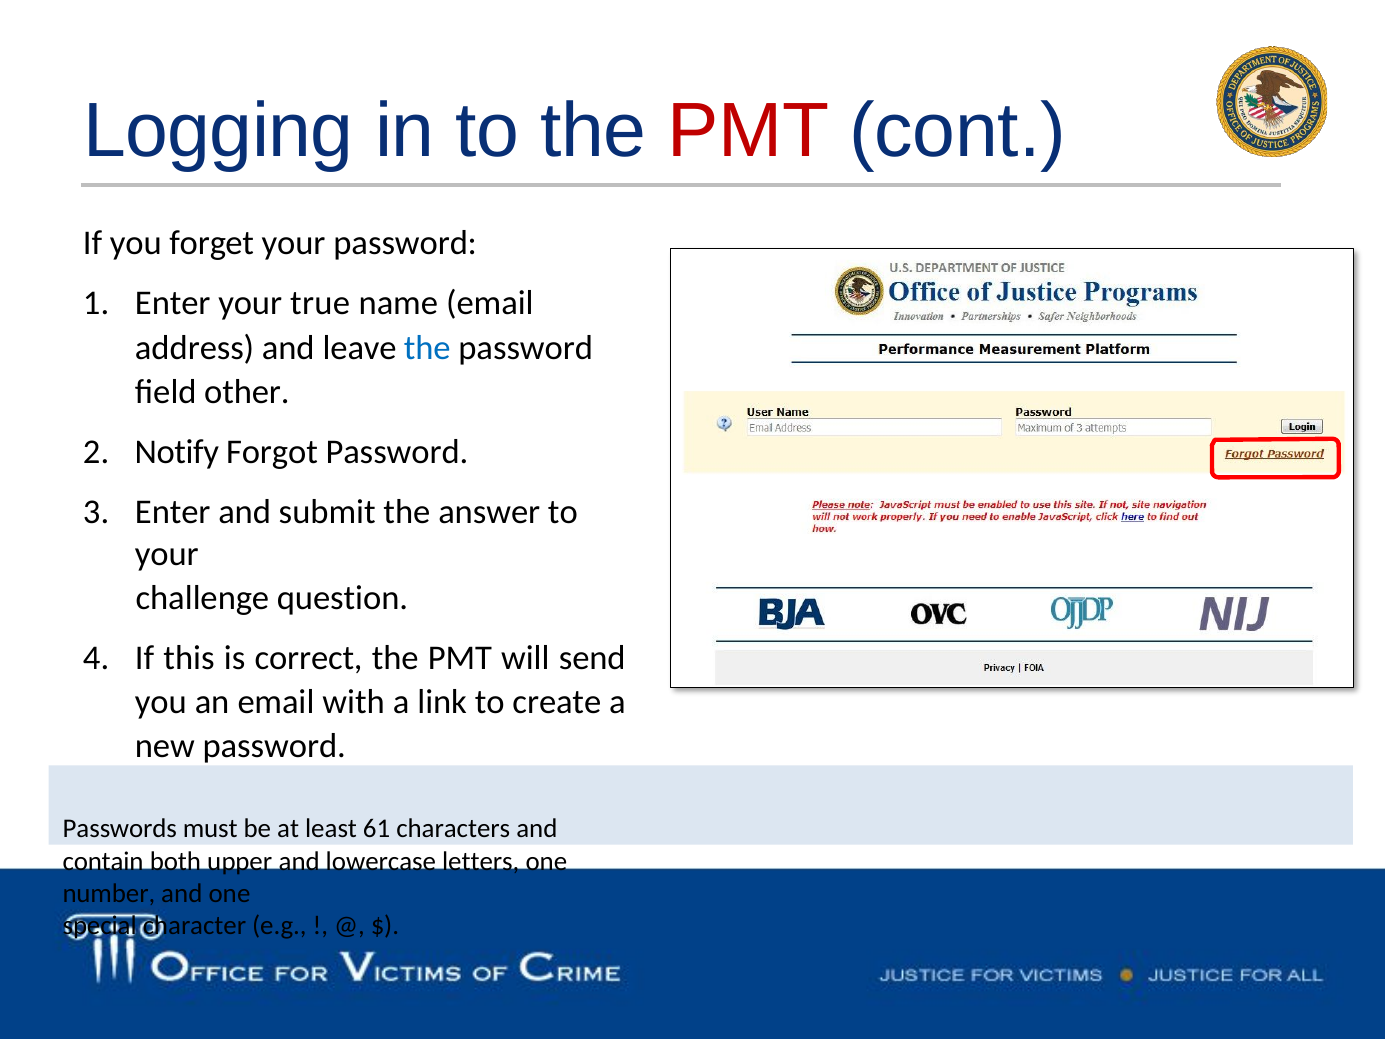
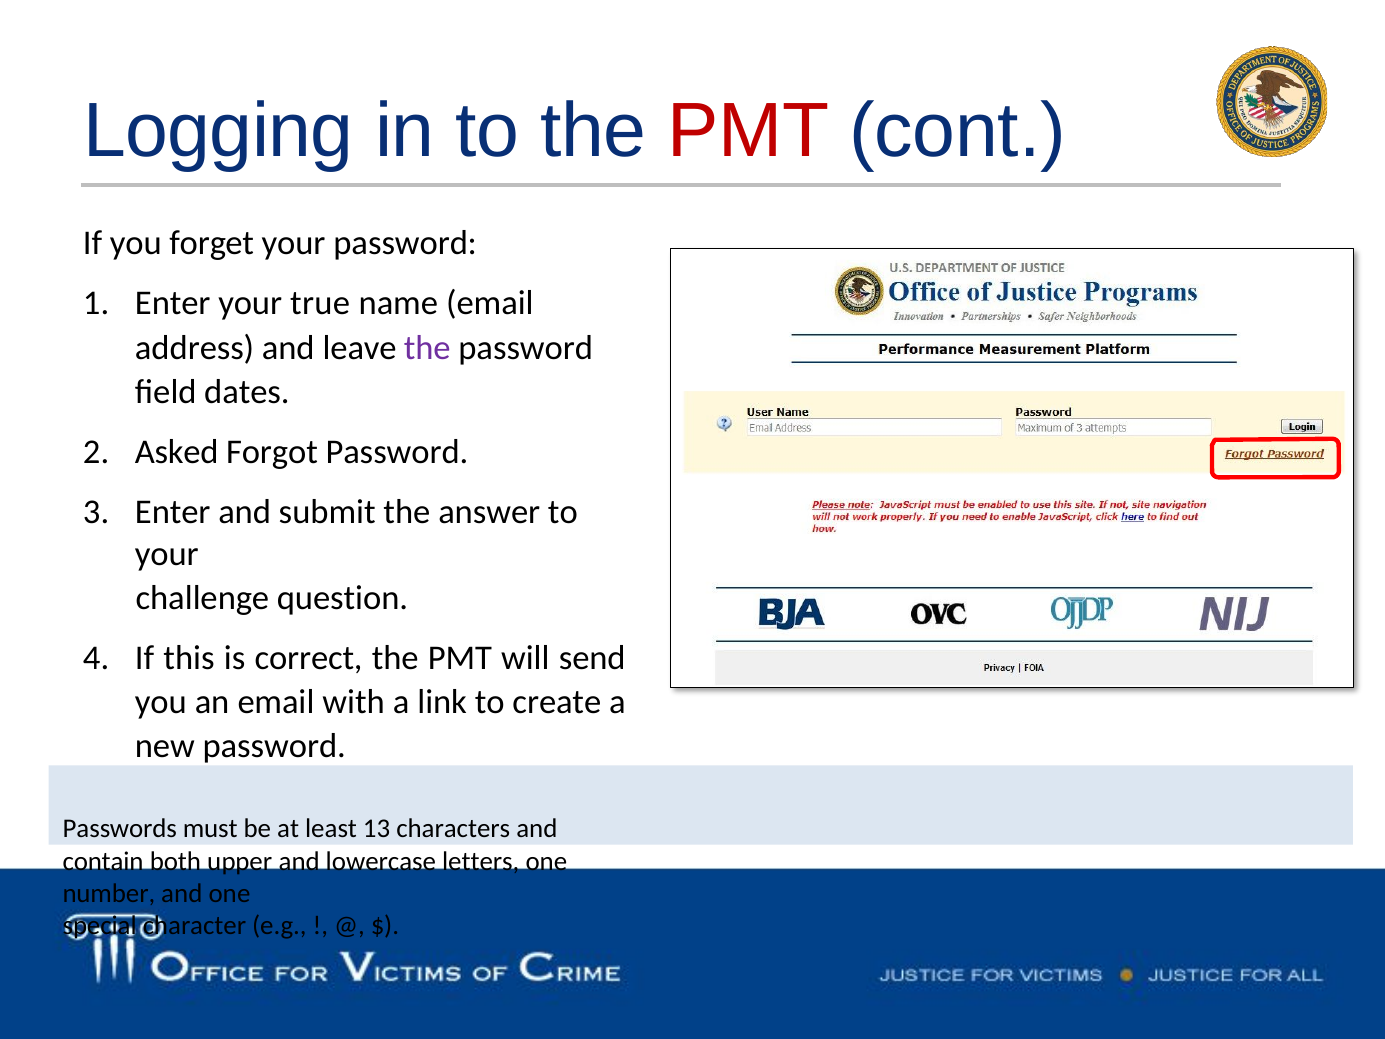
the at (427, 348) colour: blue -> purple
other: other -> dates
Notify: Notify -> Asked
61: 61 -> 13
